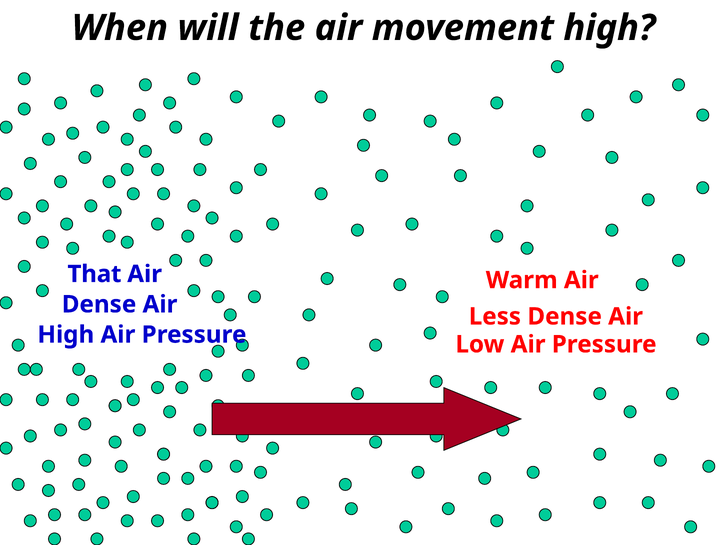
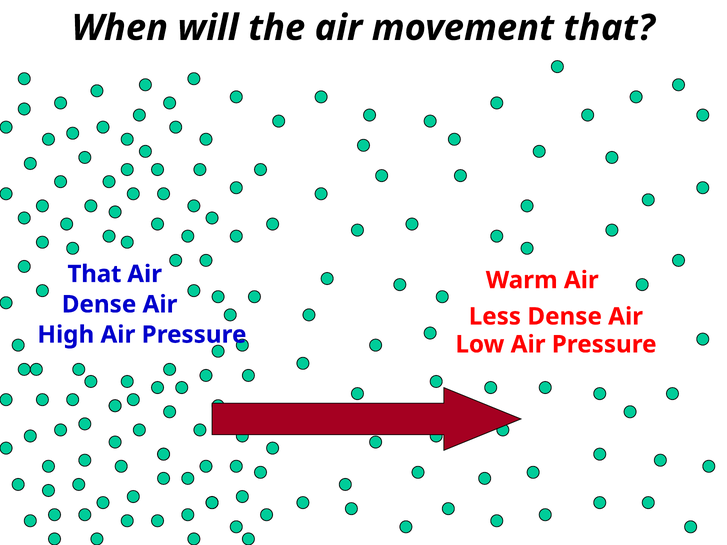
movement high: high -> that
